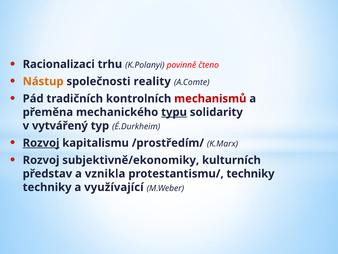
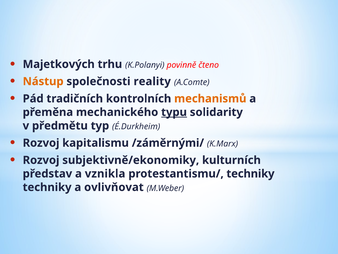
Racionalizaci: Racionalizaci -> Majetkových
mechanismů colour: red -> orange
vytvářený: vytvářený -> předmětu
Rozvoj at (41, 143) underline: present -> none
/prostředím/: /prostředím/ -> /záměrnými/
využívající: využívající -> ovlivňovat
